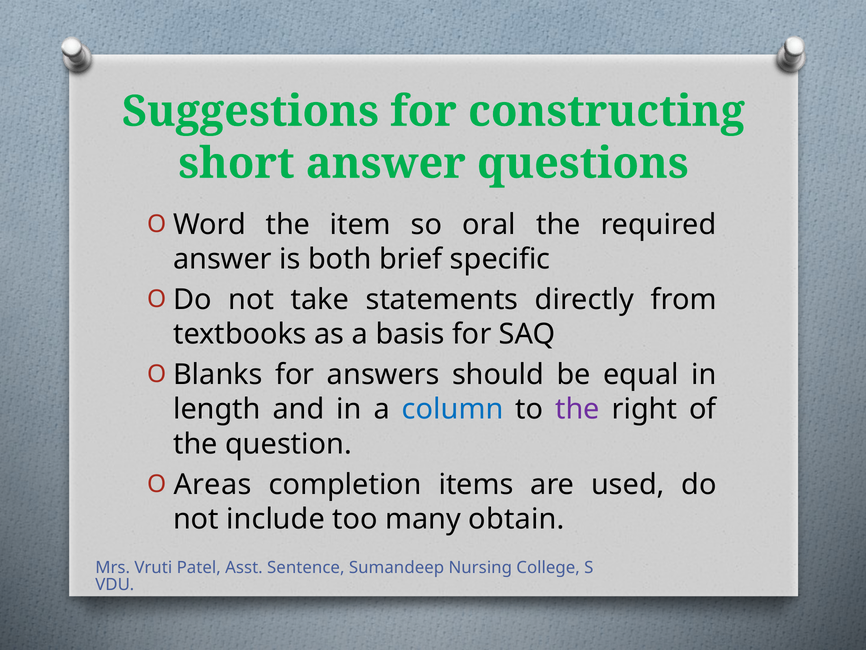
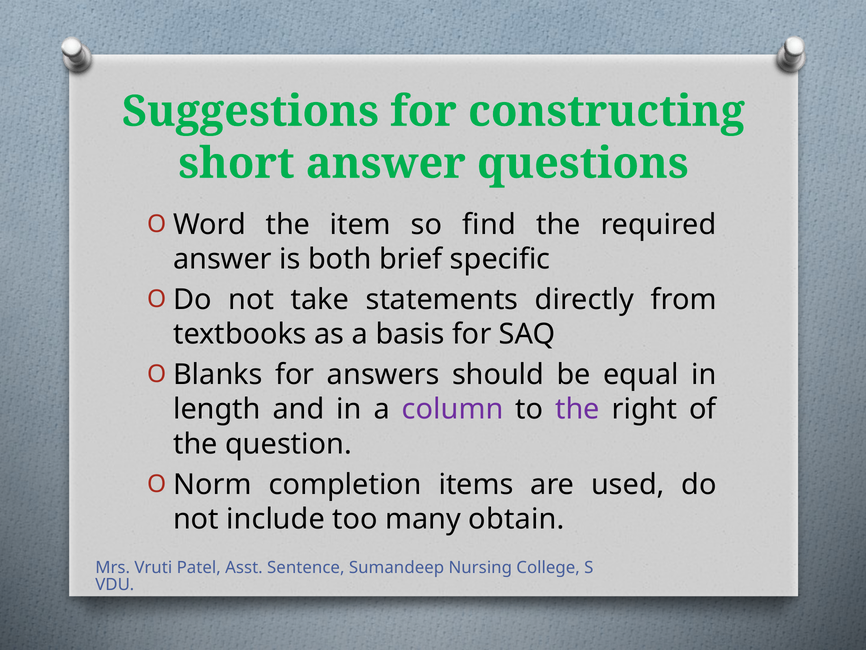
oral: oral -> find
column colour: blue -> purple
Areas: Areas -> Norm
